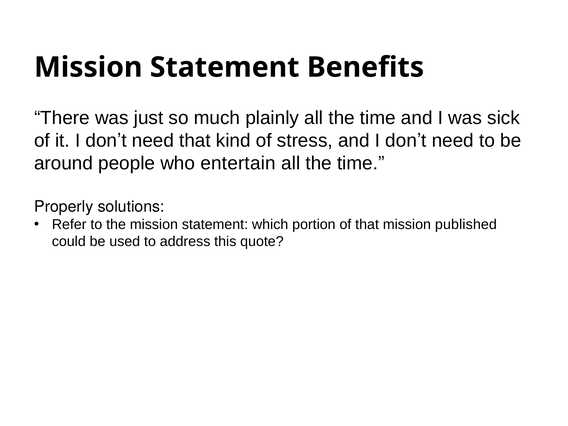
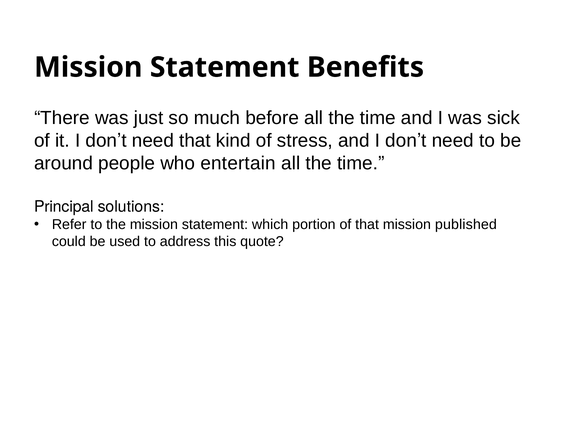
plainly: plainly -> before
Properly: Properly -> Principal
